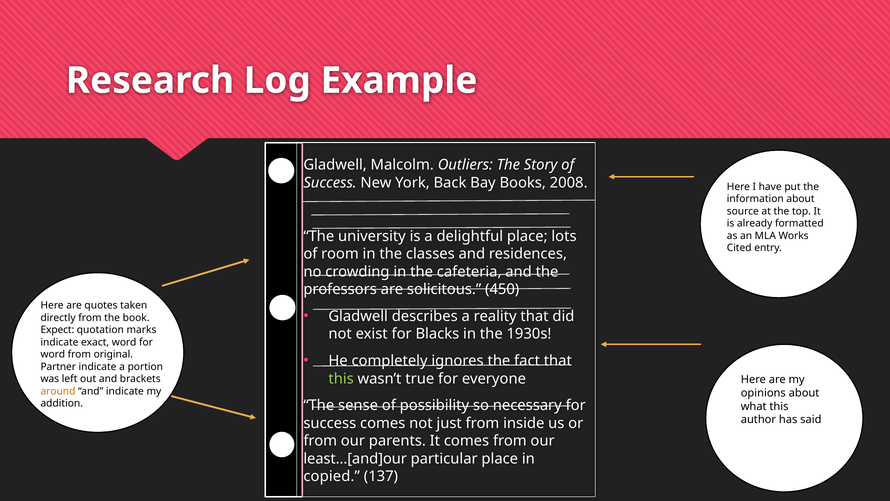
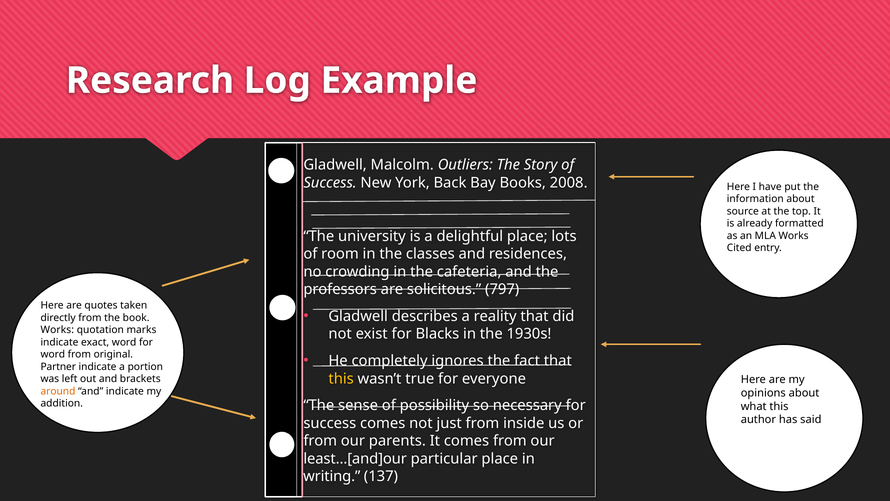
450: 450 -> 797
Expect at (57, 330): Expect -> Works
this at (341, 378) colour: light green -> yellow
copied: copied -> writing
